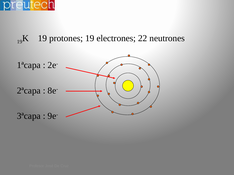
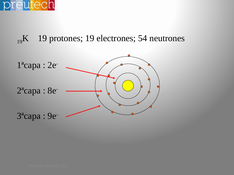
22: 22 -> 54
